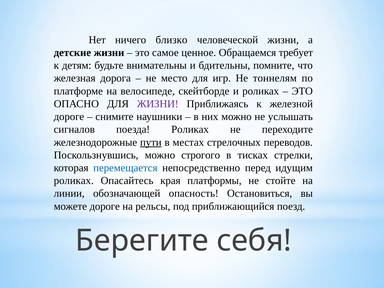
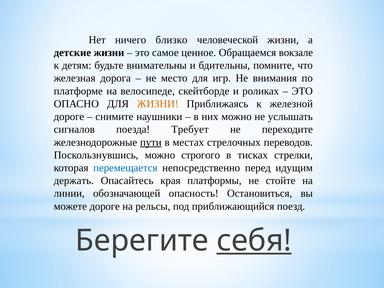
требует: требует -> вокзале
тоннелям: тоннелям -> внимания
ЖИЗНИ at (158, 104) colour: purple -> orange
поезда Роликах: Роликах -> Требует
роликах at (74, 181): роликах -> держать
себя underline: none -> present
